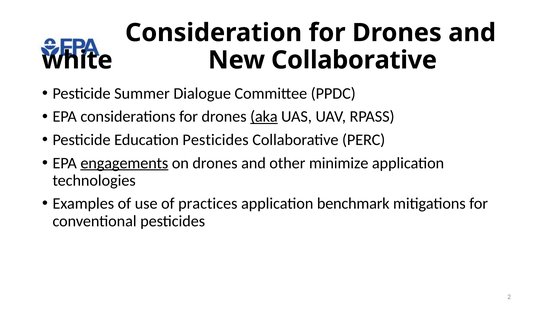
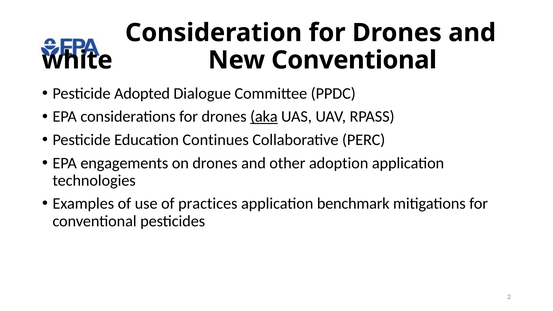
New Collaborative: Collaborative -> Conventional
Summer: Summer -> Adopted
Education Pesticides: Pesticides -> Continues
engagements underline: present -> none
minimize: minimize -> adoption
